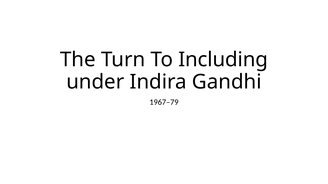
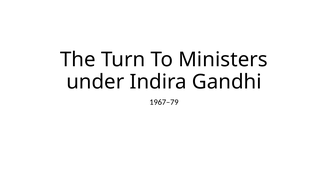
Including: Including -> Ministers
